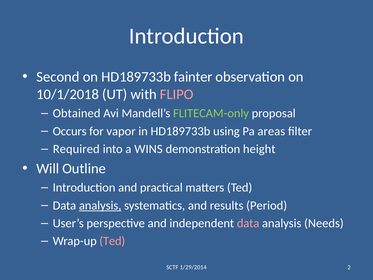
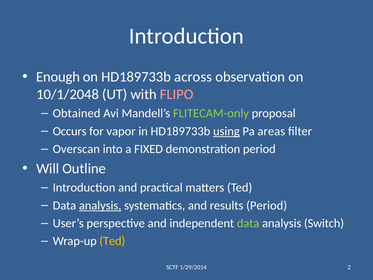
Second: Second -> Enough
fainter: fainter -> across
10/1/2018: 10/1/2018 -> 10/1/2048
using underline: none -> present
Required: Required -> Overscan
WINS: WINS -> FIXED
demonstration height: height -> period
data at (248, 223) colour: pink -> light green
Needs: Needs -> Switch
Ted at (112, 241) colour: pink -> yellow
